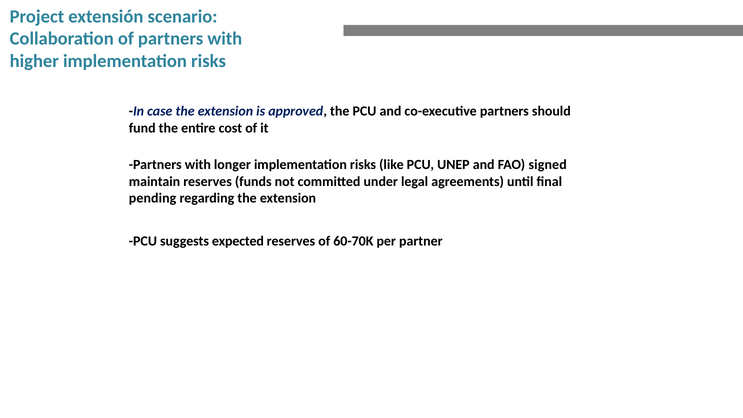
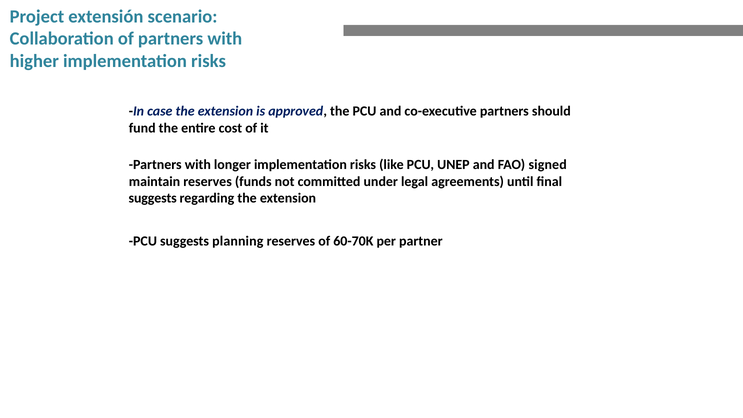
pending at (153, 198): pending -> suggests
expected: expected -> planning
